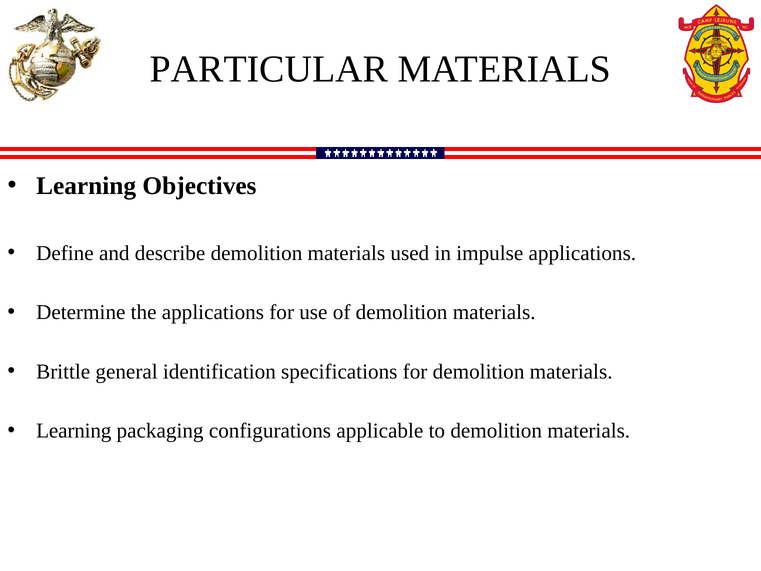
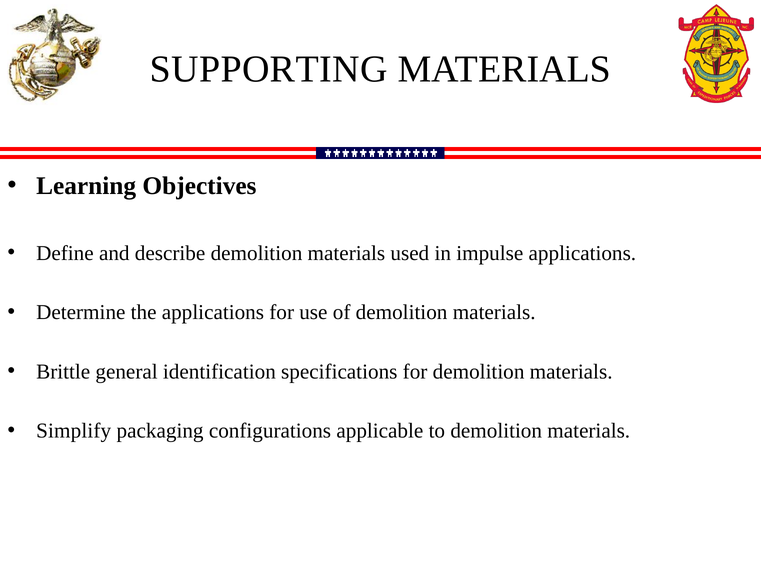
PARTICULAR: PARTICULAR -> SUPPORTING
Learning at (74, 431): Learning -> Simplify
